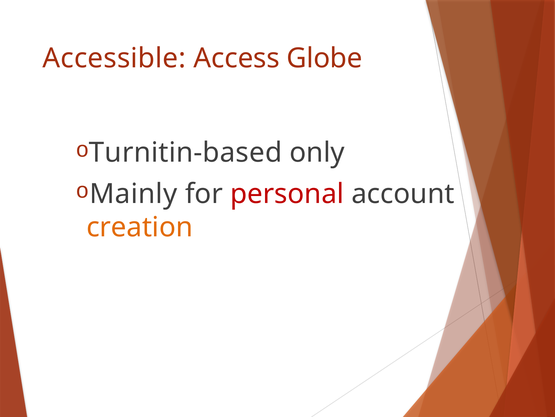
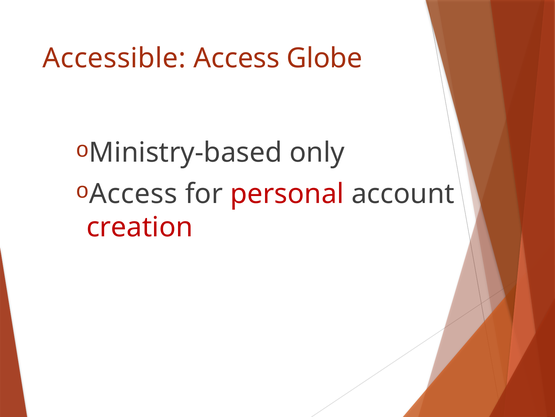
Turnitin-based: Turnitin-based -> Ministry-based
Mainly at (133, 194): Mainly -> Access
creation colour: orange -> red
